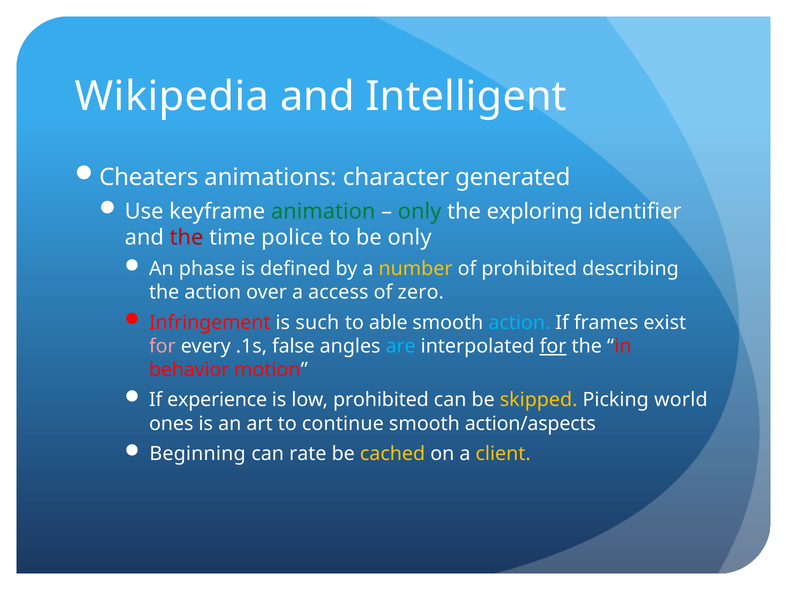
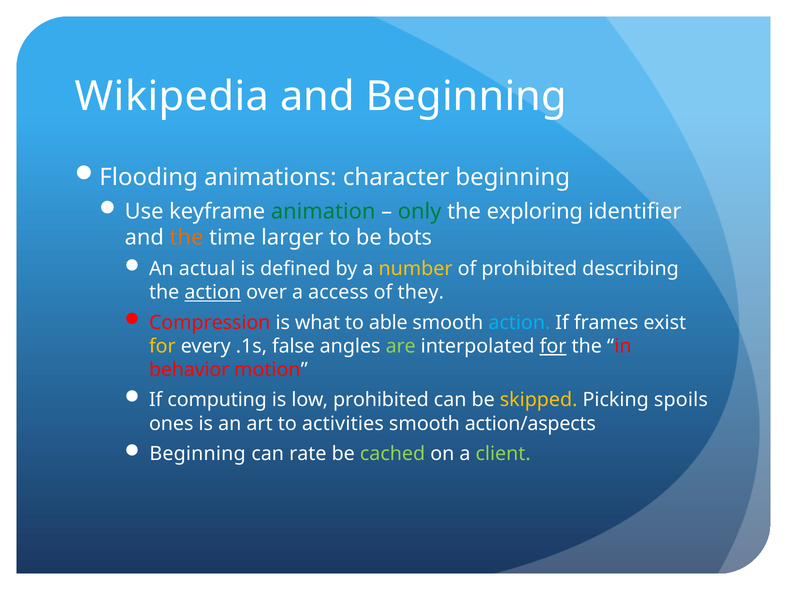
and Intelligent: Intelligent -> Beginning
Cheaters: Cheaters -> Flooding
character generated: generated -> beginning
the at (187, 238) colour: red -> orange
police: police -> larger
be only: only -> bots
phase: phase -> actual
action at (213, 293) underline: none -> present
zero: zero -> they
Infringement: Infringement -> Compression
such: such -> what
for at (162, 346) colour: pink -> yellow
are colour: light blue -> light green
experience: experience -> computing
world: world -> spoils
continue: continue -> activities
cached colour: yellow -> light green
client colour: yellow -> light green
